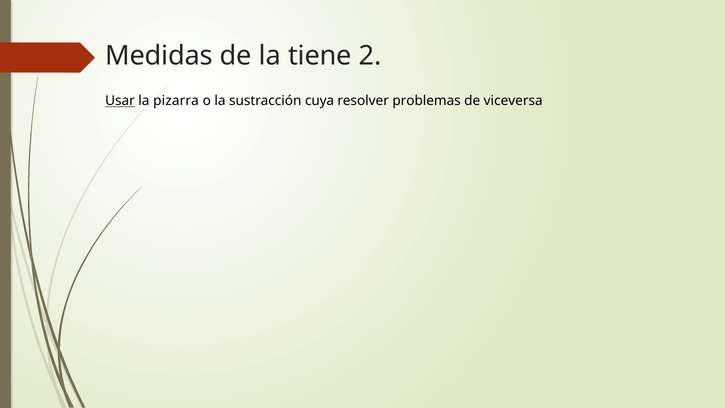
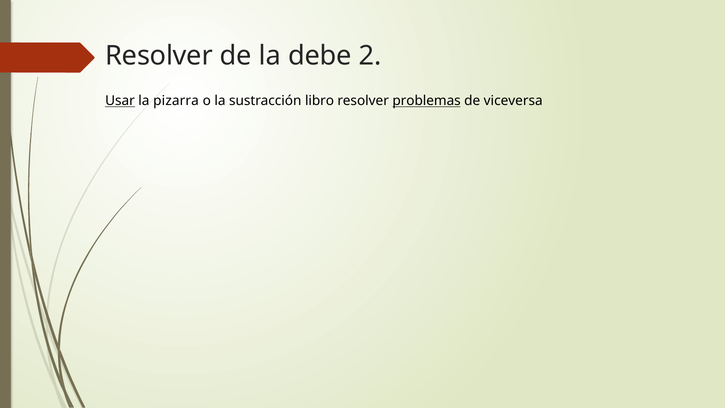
Medidas at (159, 56): Medidas -> Resolver
tiene: tiene -> debe
cuya: cuya -> libro
problemas underline: none -> present
